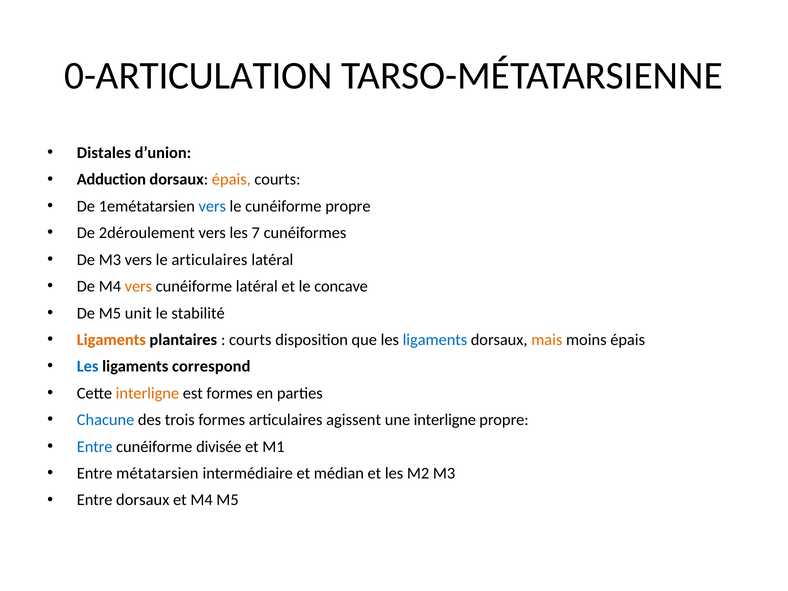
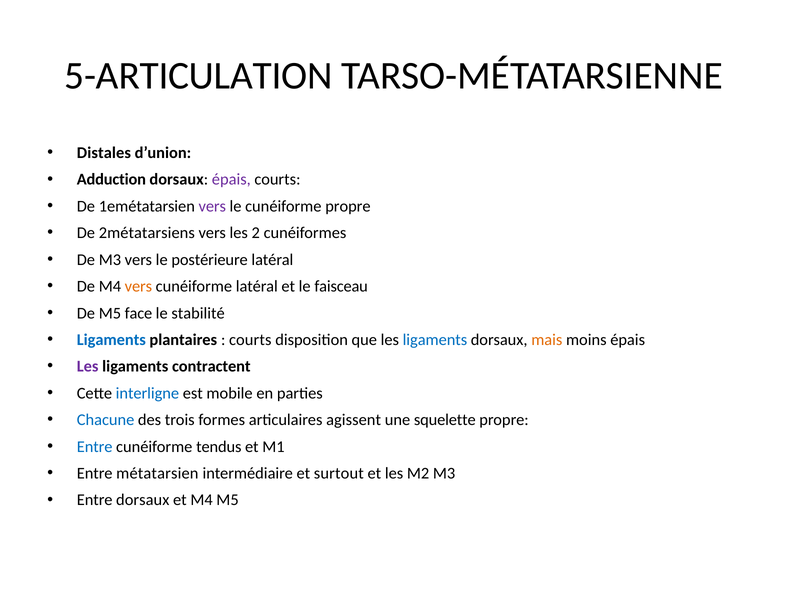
0-ARTICULATION: 0-ARTICULATION -> 5-ARTICULATION
épais at (231, 180) colour: orange -> purple
vers at (212, 206) colour: blue -> purple
2déroulement: 2déroulement -> 2métatarsiens
7: 7 -> 2
le articulaires: articulaires -> postérieure
concave: concave -> faisceau
unit: unit -> face
Ligaments at (111, 340) colour: orange -> blue
Les at (88, 367) colour: blue -> purple
correspond: correspond -> contractent
interligne at (147, 393) colour: orange -> blue
est formes: formes -> mobile
une interligne: interligne -> squelette
divisée: divisée -> tendus
médian: médian -> surtout
